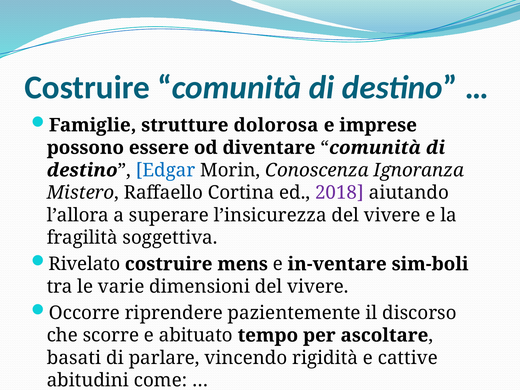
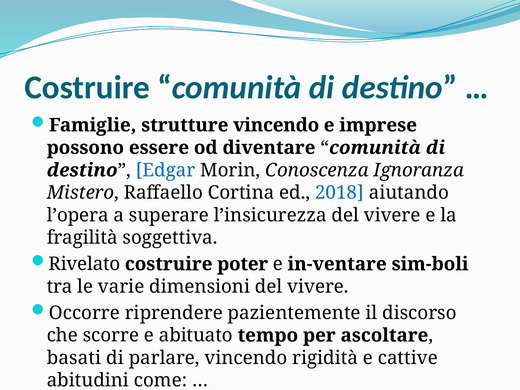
strutture dolorosa: dolorosa -> vincendo
2018 colour: purple -> blue
l’allora: l’allora -> l’opera
mens: mens -> poter
